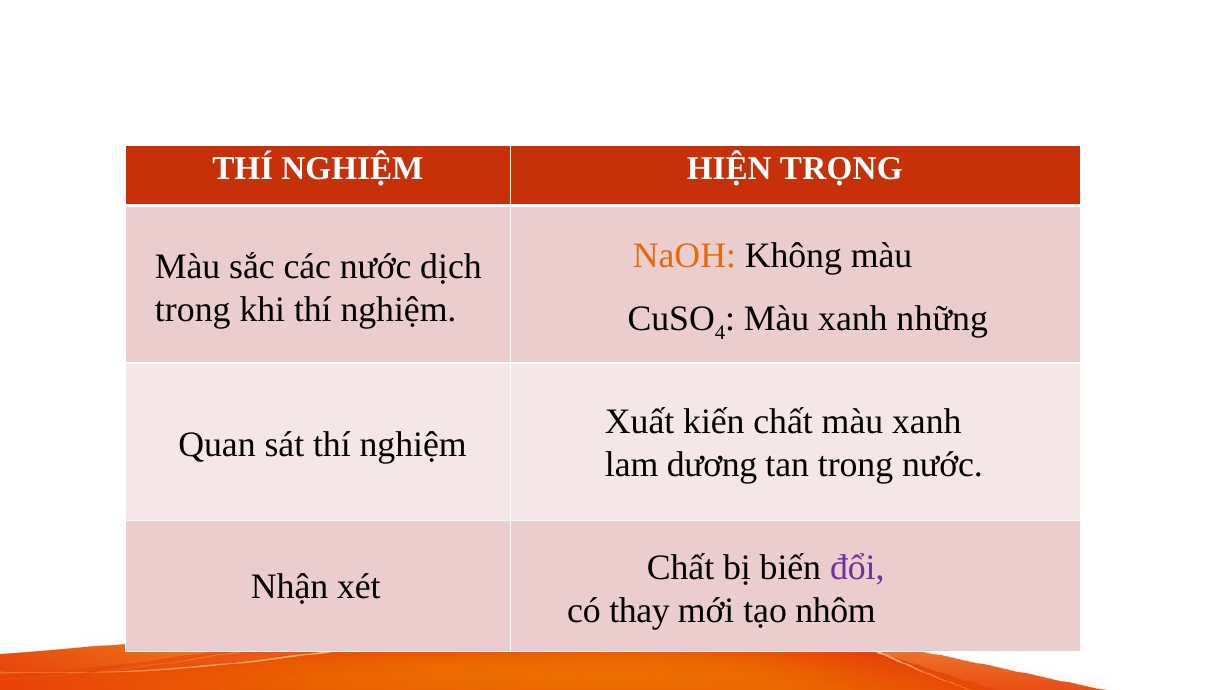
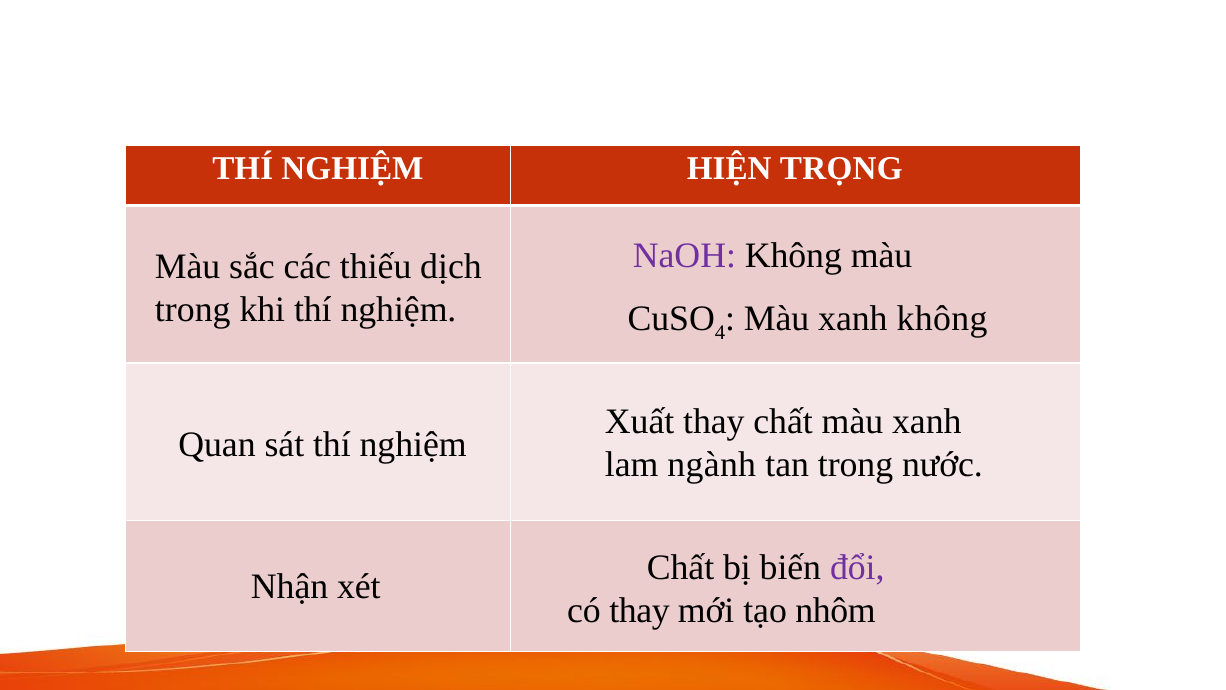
NaOH colour: orange -> purple
các nước: nước -> thiếu
xanh những: những -> không
Xuất kiến: kiến -> thay
dương: dương -> ngành
